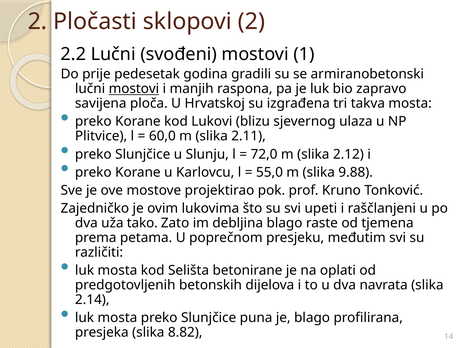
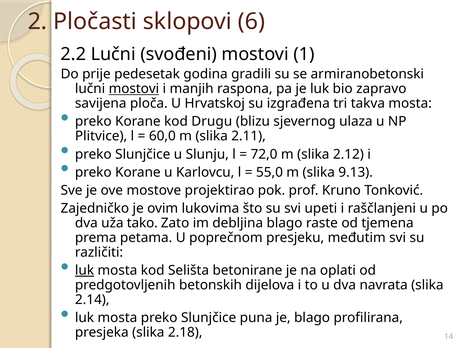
sklopovi 2: 2 -> 6
Lukovi: Lukovi -> Drugu
9.88: 9.88 -> 9.13
luk at (85, 270) underline: none -> present
8.82: 8.82 -> 2.18
